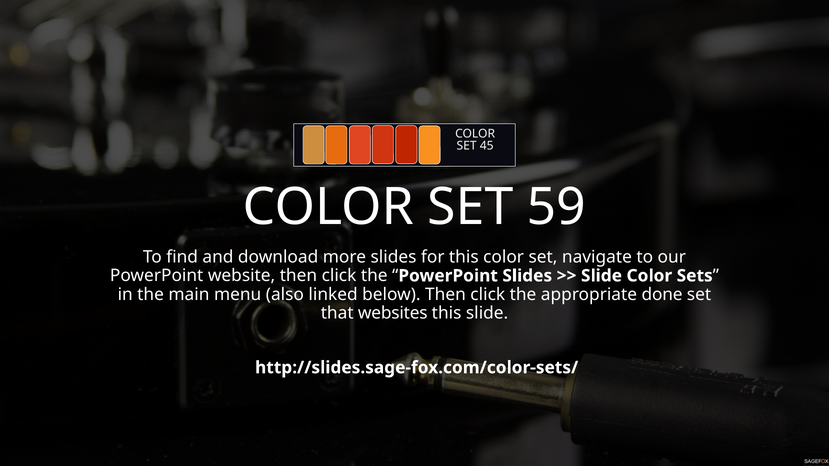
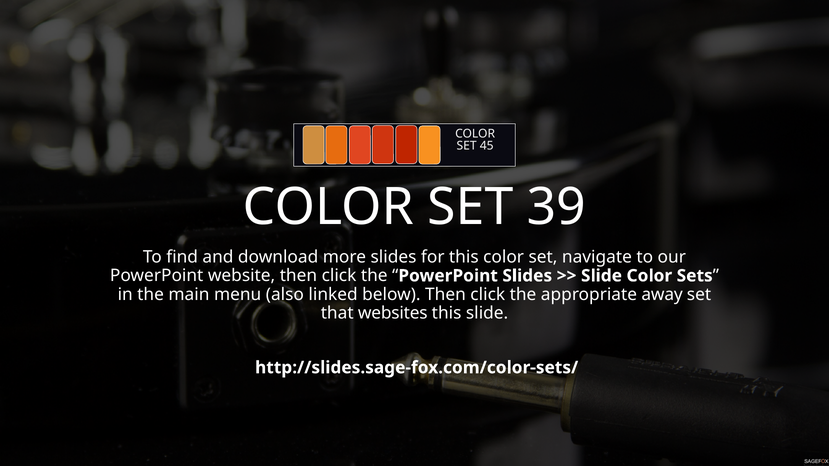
59: 59 -> 39
done: done -> away
